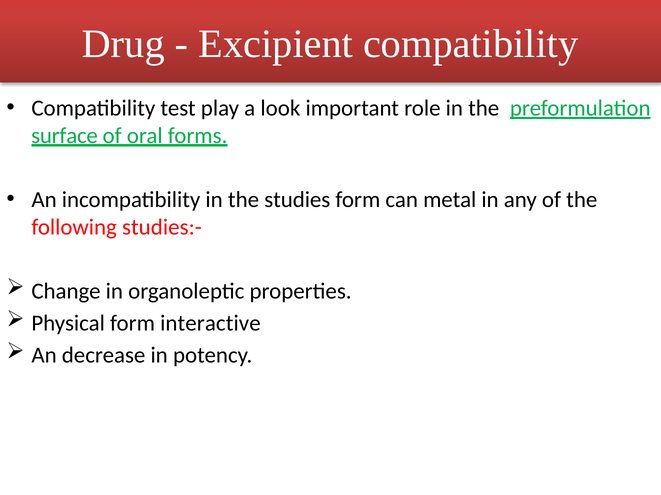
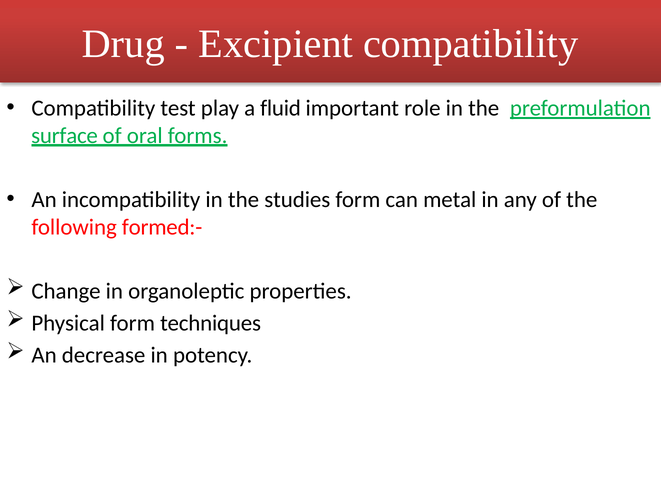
look: look -> fluid
studies:-: studies:- -> formed:-
interactive: interactive -> techniques
